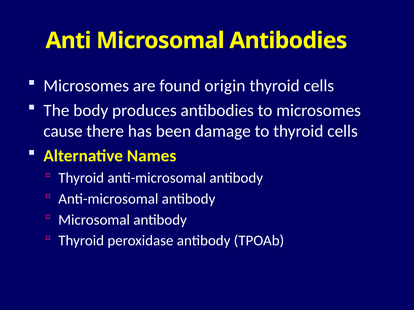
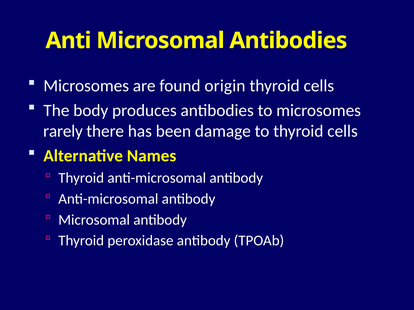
cause: cause -> rarely
